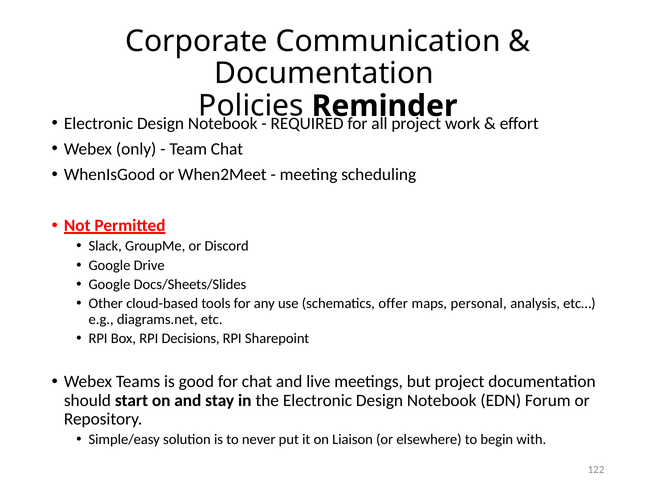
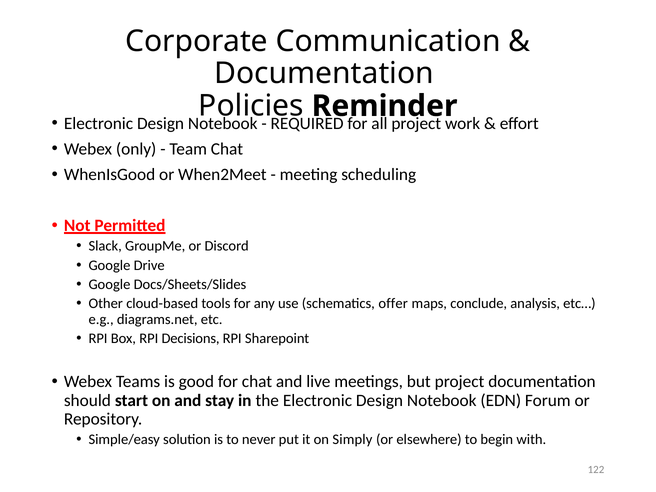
personal: personal -> conclude
Liaison: Liaison -> Simply
